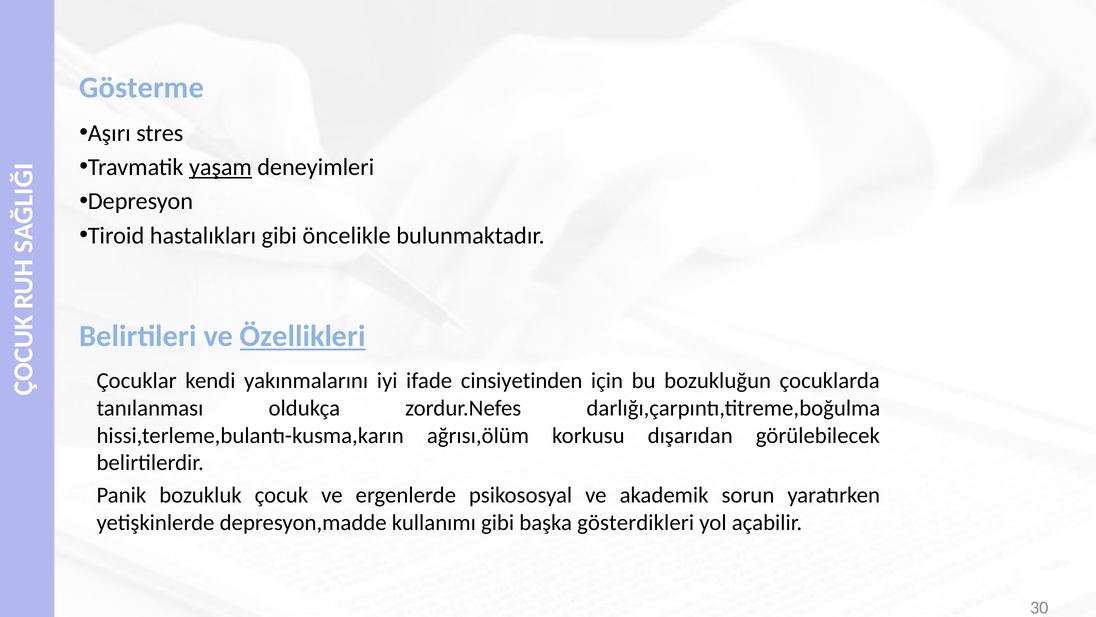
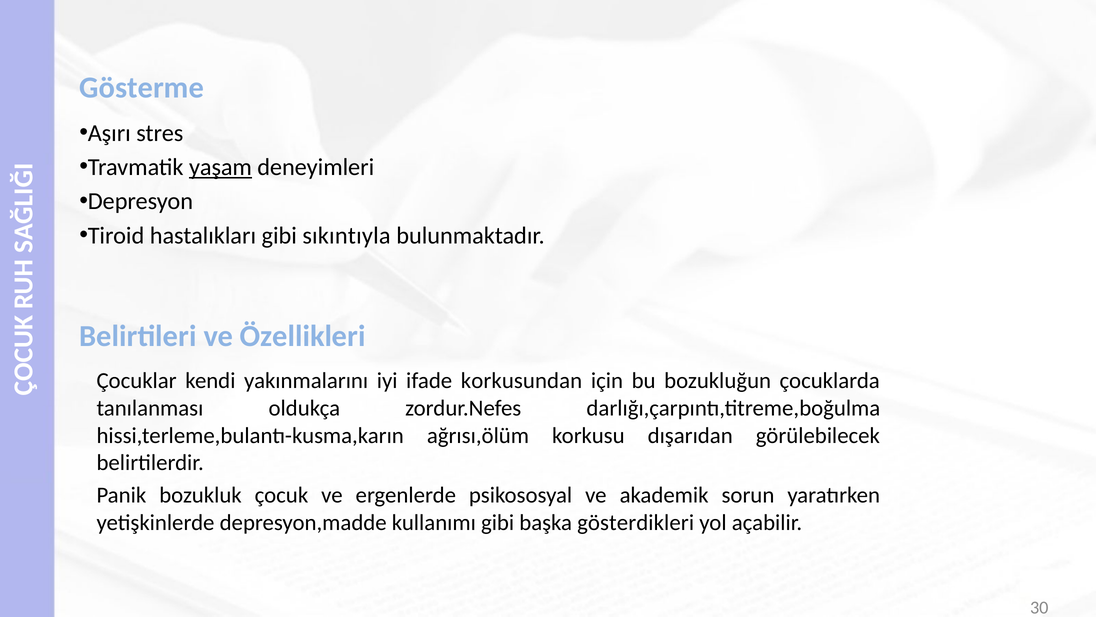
öncelikle: öncelikle -> sıkıntıyla
Özellikleri underline: present -> none
cinsiyetinden: cinsiyetinden -> korkusundan
